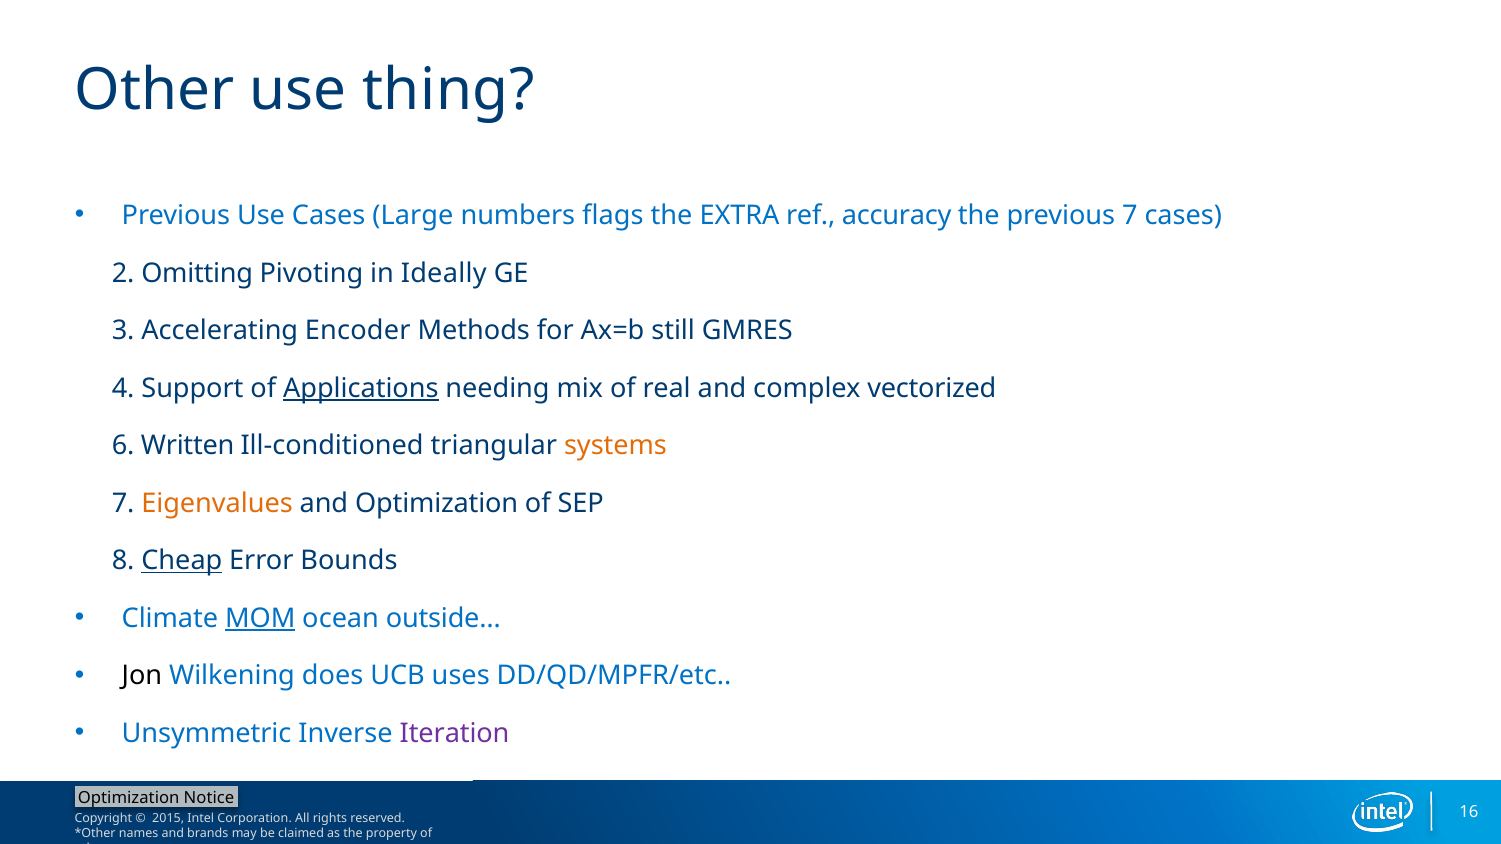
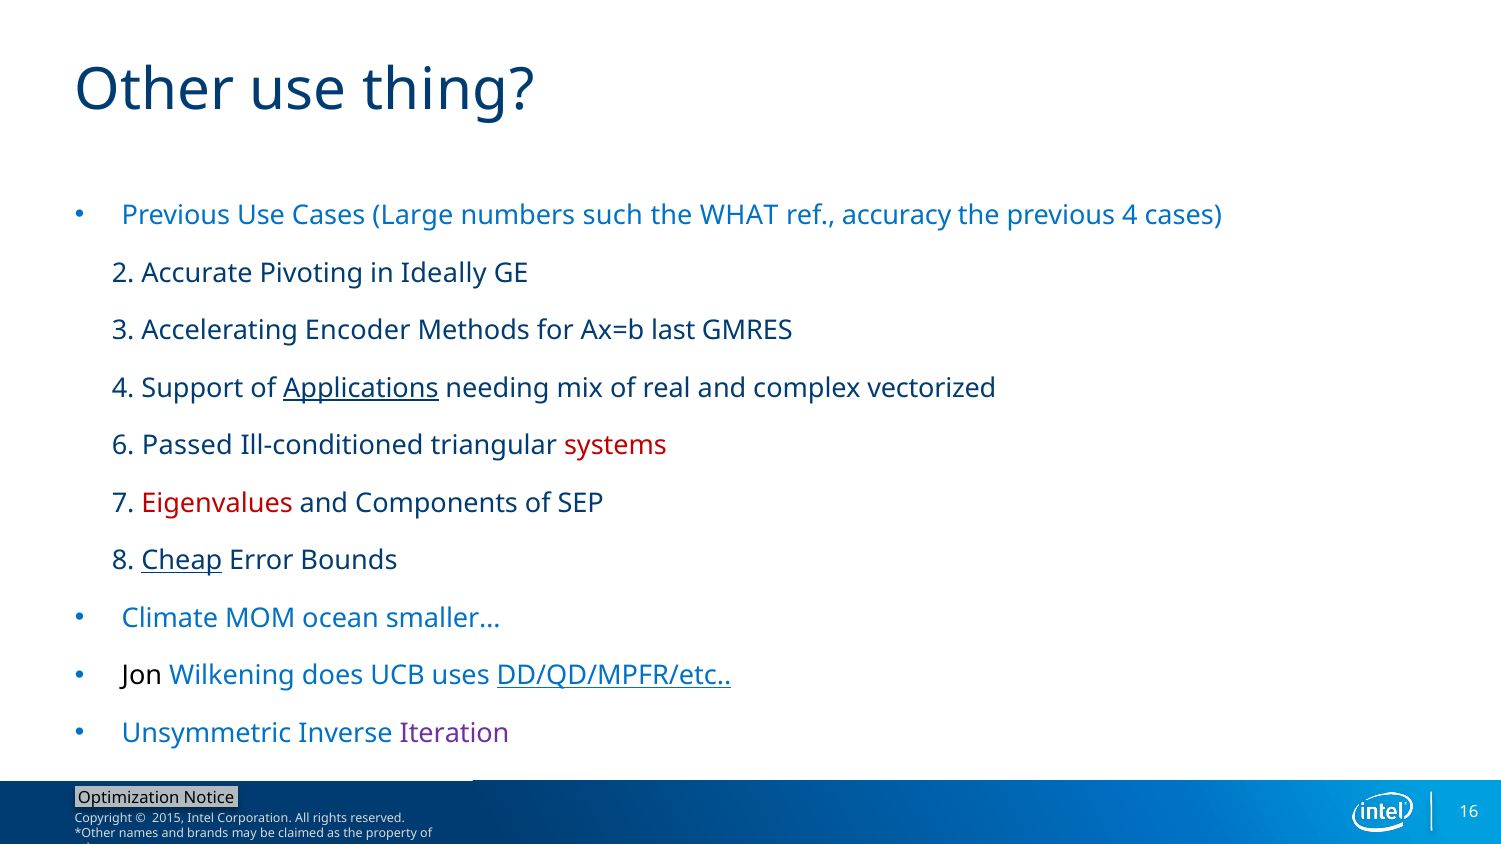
flags: flags -> such
EXTRA: EXTRA -> WHAT
previous 7: 7 -> 4
Omitting: Omitting -> Accurate
still: still -> last
Written: Written -> Passed
systems colour: orange -> red
Eigenvalues colour: orange -> red
and Optimization: Optimization -> Components
MOM underline: present -> none
outside…: outside… -> smaller…
DD/QD/MPFR/etc underline: none -> present
